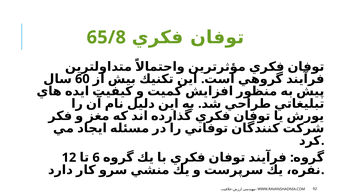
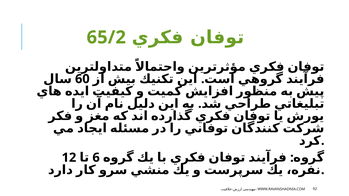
65/8: 65/8 -> 65/2
